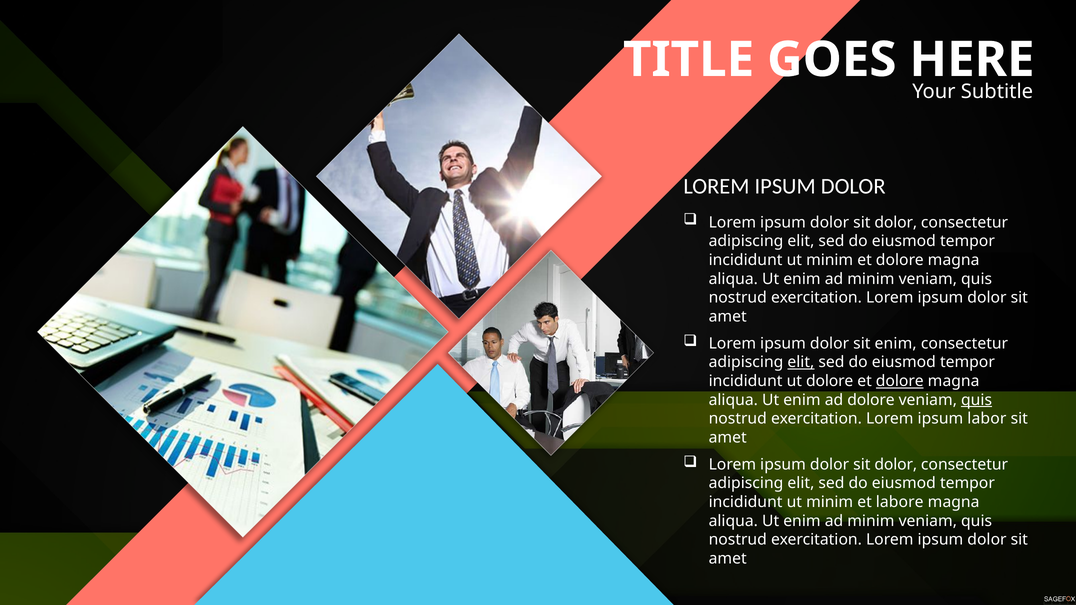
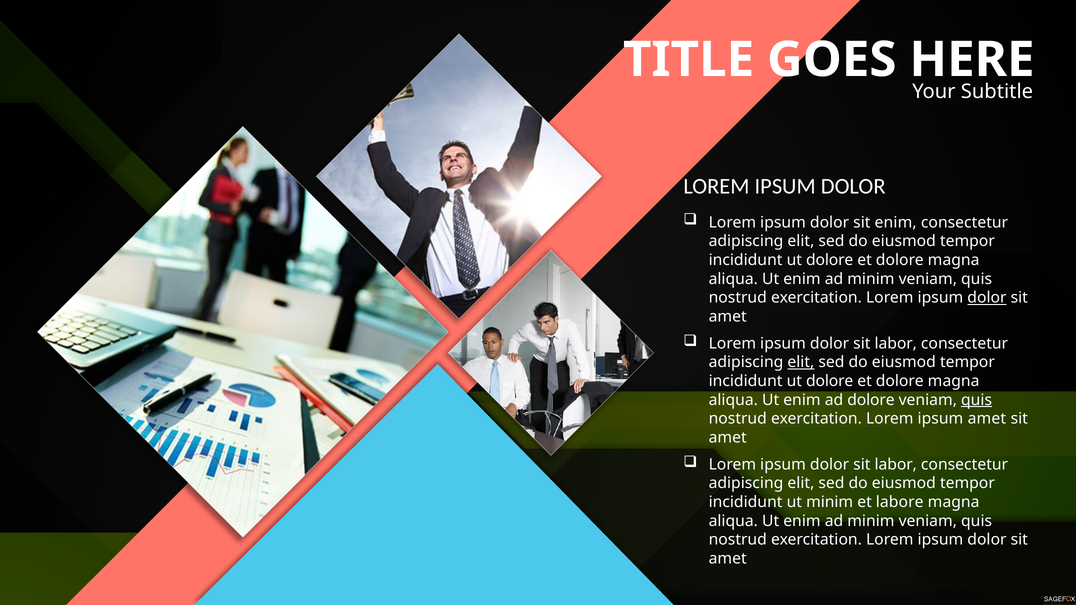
dolor at (896, 222): dolor -> enim
minim at (830, 260): minim -> dolore
dolor at (987, 298) underline: none -> present
enim at (896, 344): enim -> labor
dolore at (900, 381) underline: present -> none
ipsum labor: labor -> amet
dolor at (896, 465): dolor -> labor
